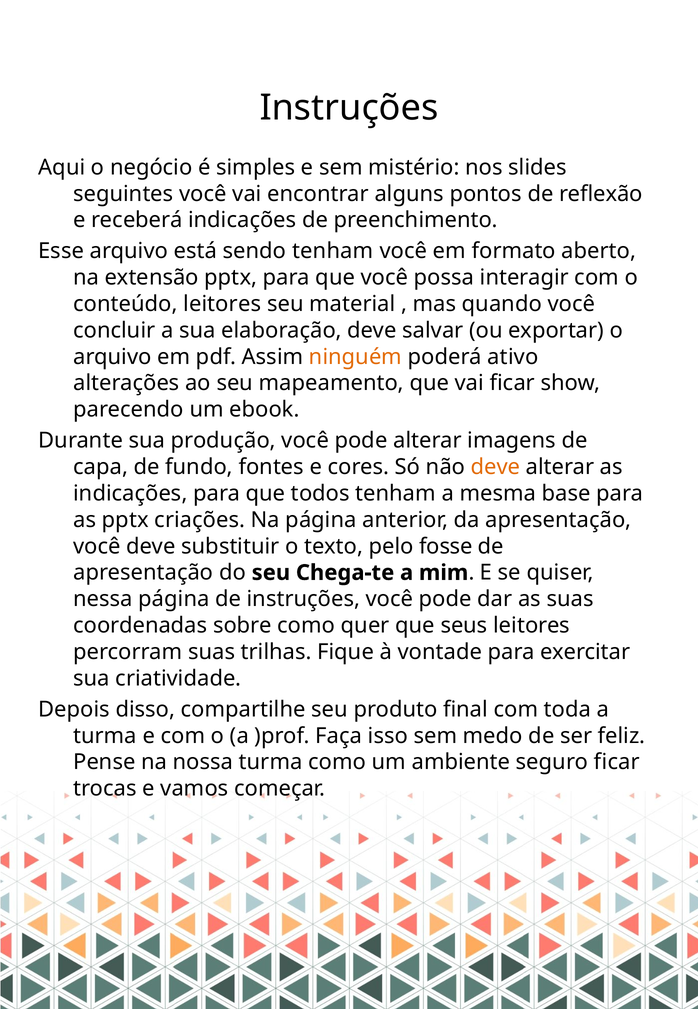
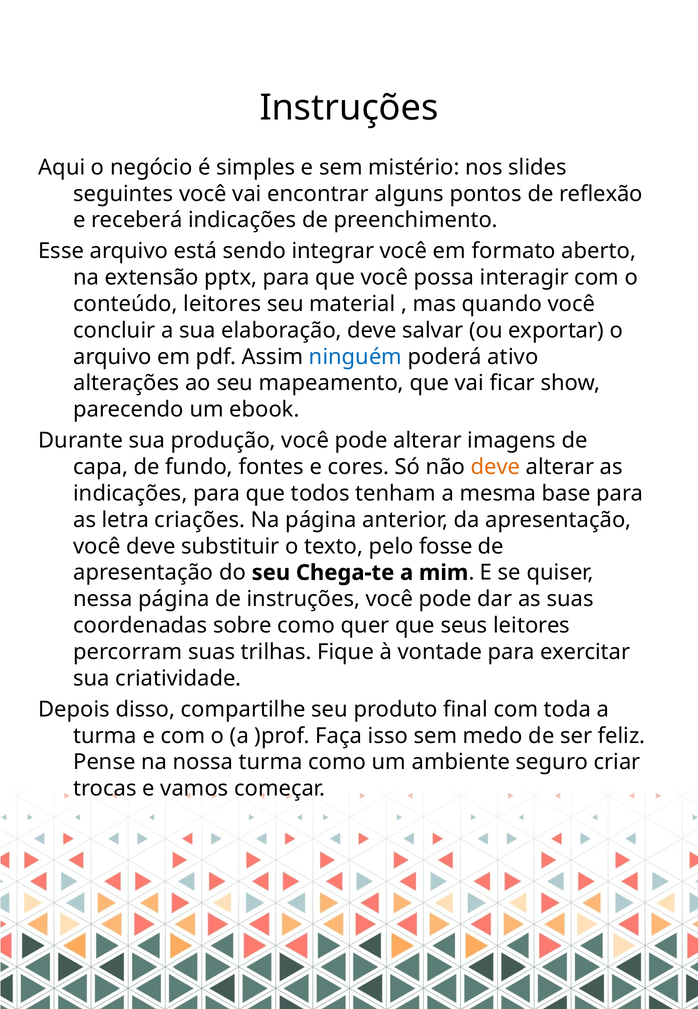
sendo tenham: tenham -> integrar
ninguém colour: orange -> blue
as pptx: pptx -> letra
seguro ficar: ficar -> criar
